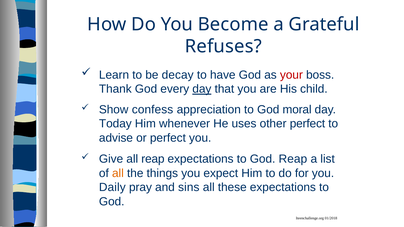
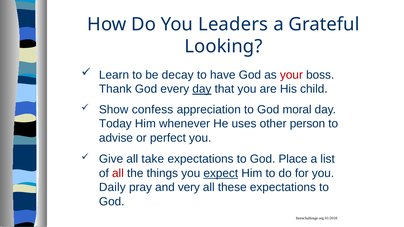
Become: Become -> Leaders
Refuses: Refuses -> Looking
other perfect: perfect -> person
all reap: reap -> take
God Reap: Reap -> Place
all at (118, 173) colour: orange -> red
expect underline: none -> present
sins: sins -> very
